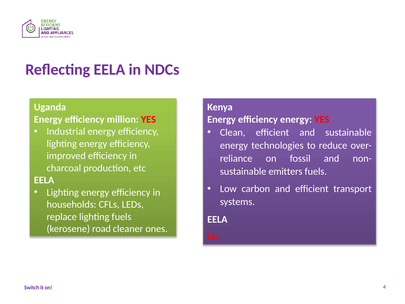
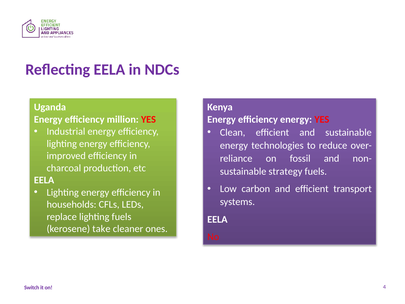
emitters: emitters -> strategy
road: road -> take
